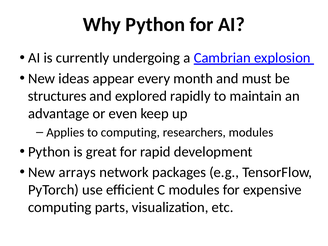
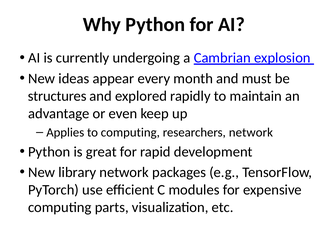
researchers modules: modules -> network
arrays: arrays -> library
